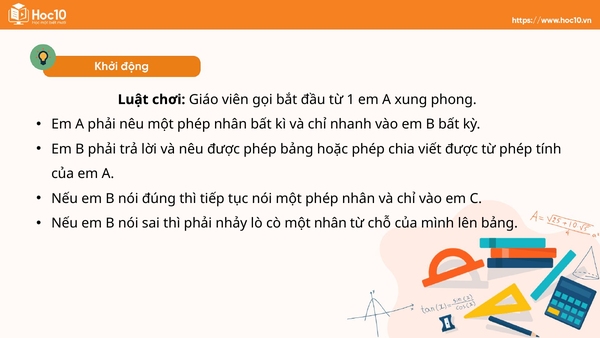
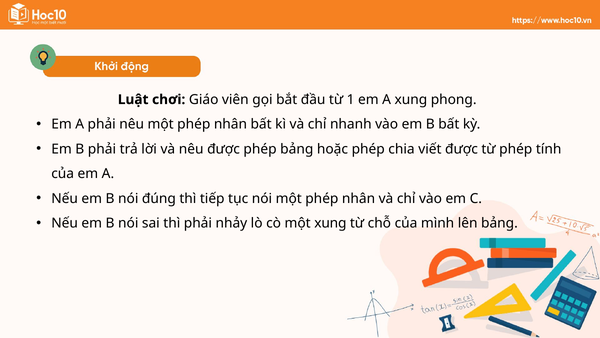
một nhân: nhân -> xung
